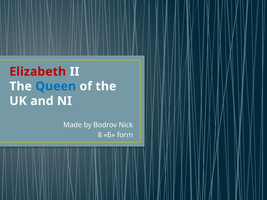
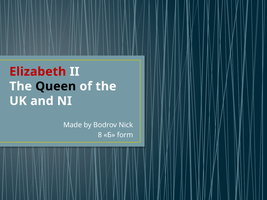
Queen colour: blue -> black
